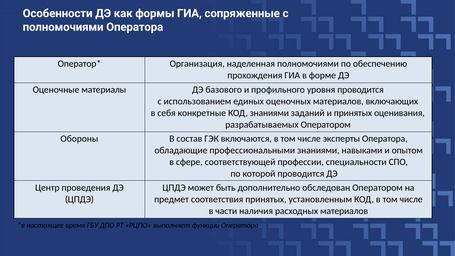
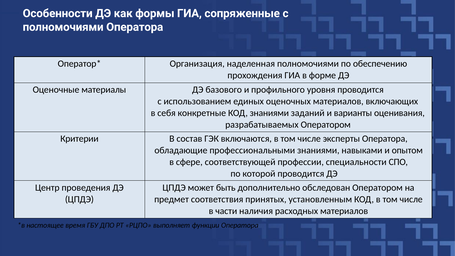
и принятых: принятых -> варианты
Обороны: Обороны -> Критерии
